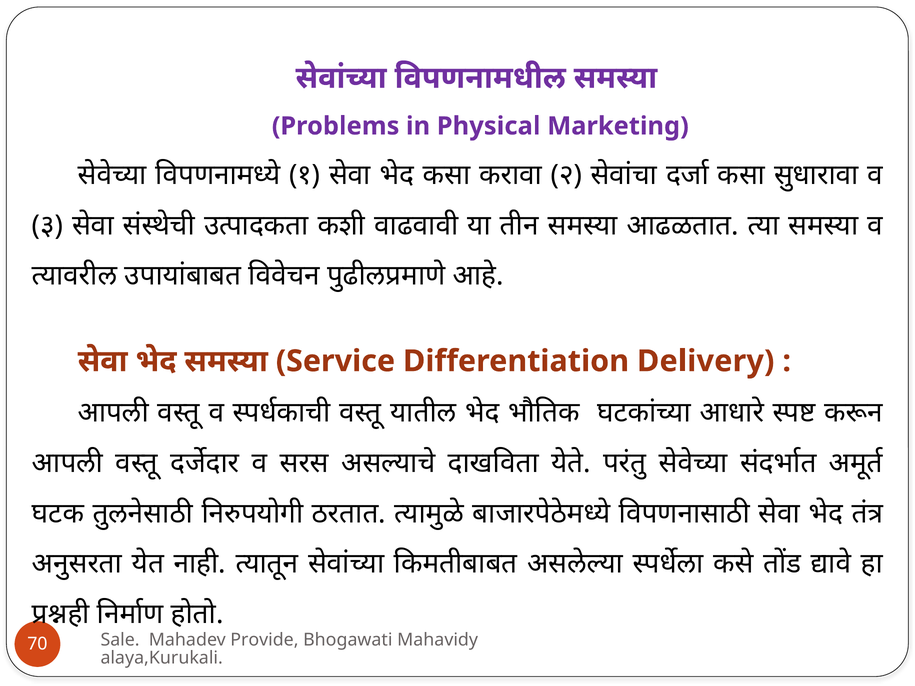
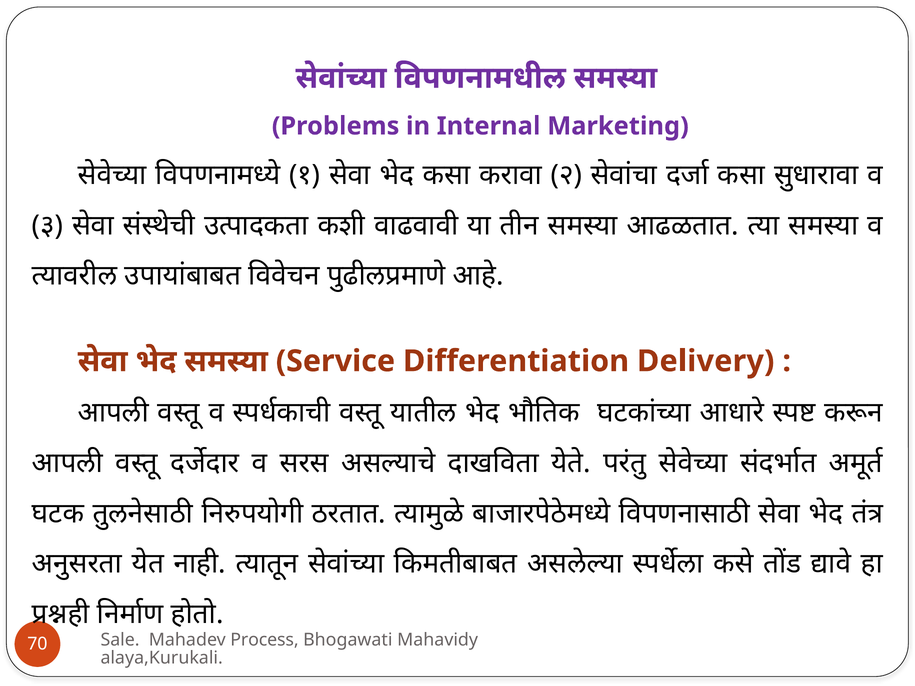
Physical: Physical -> Internal
Provide: Provide -> Process
